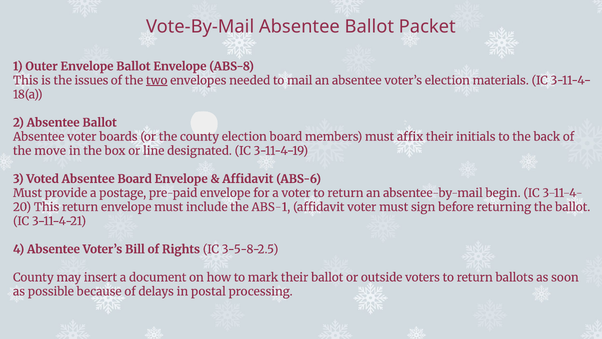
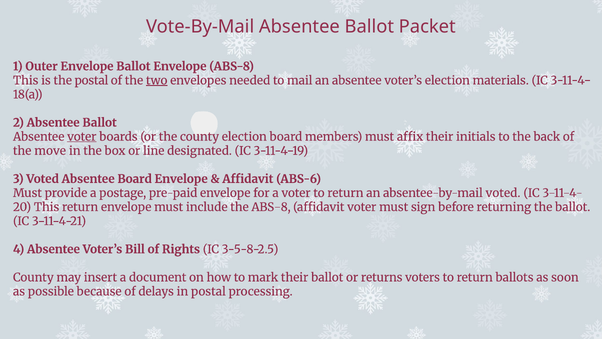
the issues: issues -> postal
voter at (82, 137) underline: none -> present
absentee-by-mail begin: begin -> voted
the ABS-1: ABS-1 -> ABS-8
outside: outside -> returns
